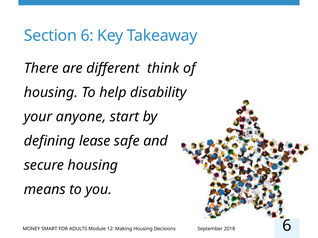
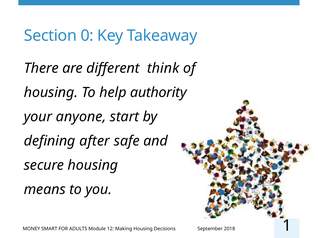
Section 6: 6 -> 0
disability: disability -> authority
lease: lease -> after
6 at (287, 226): 6 -> 1
